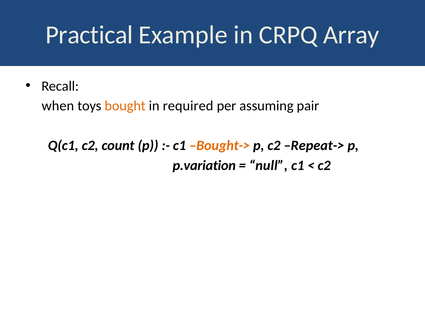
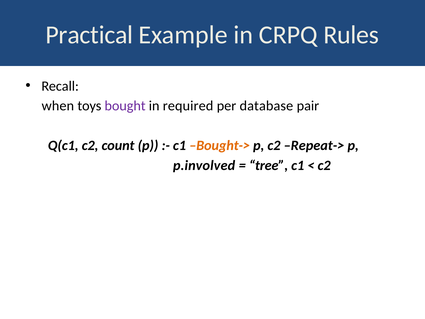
Array: Array -> Rules
bought colour: orange -> purple
assuming: assuming -> database
p.variation: p.variation -> p.involved
null: null -> tree
